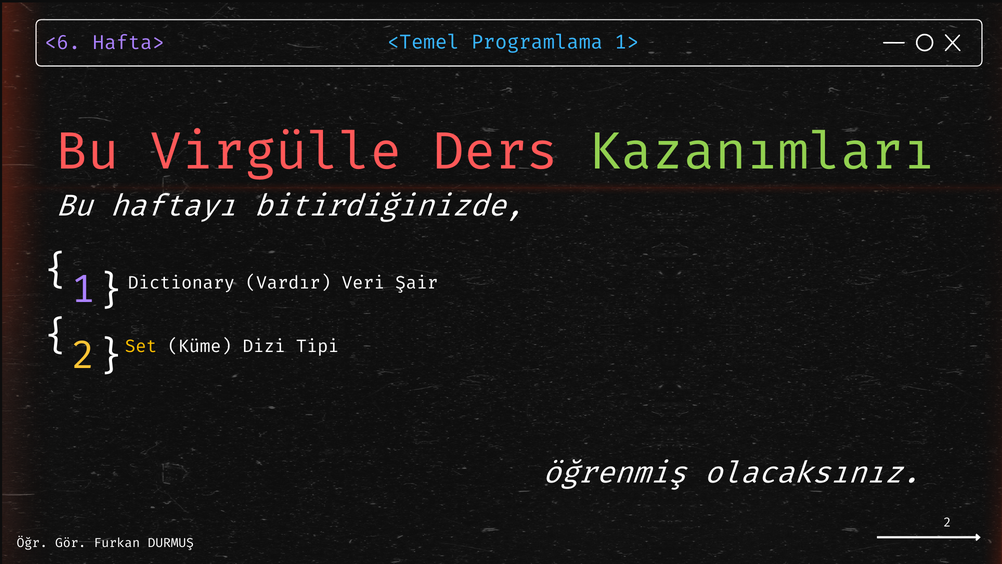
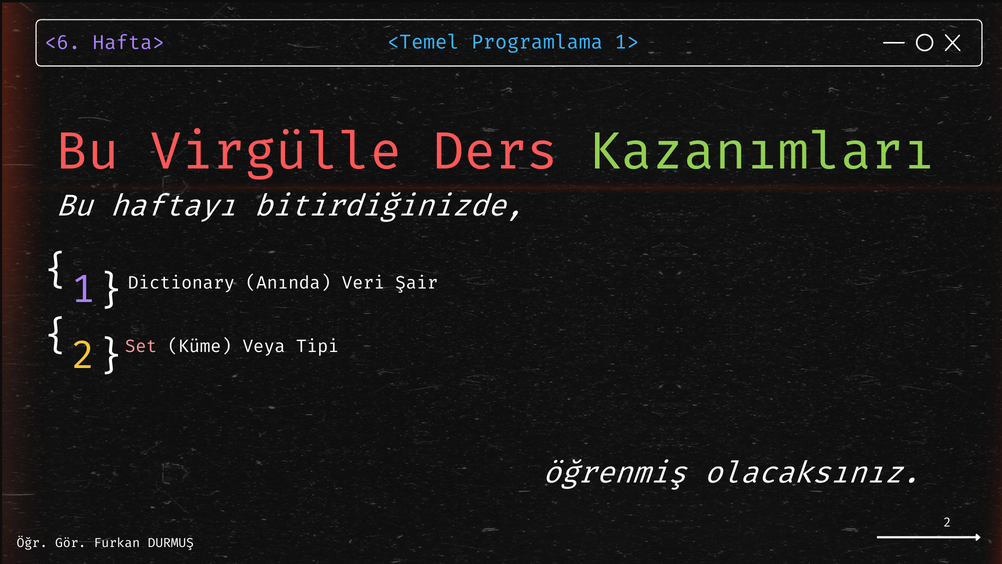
Vardır: Vardır -> Anında
Set colour: yellow -> pink
Dizi: Dizi -> Veya
